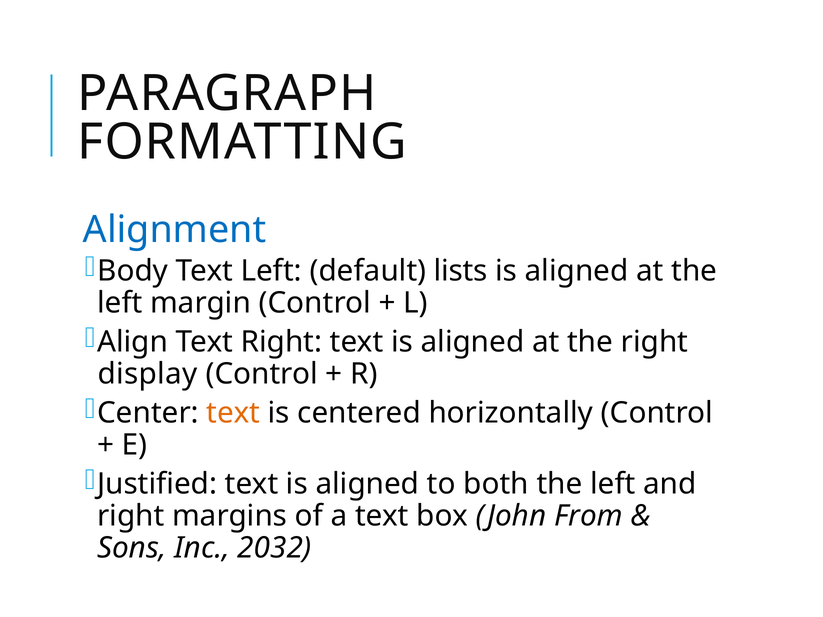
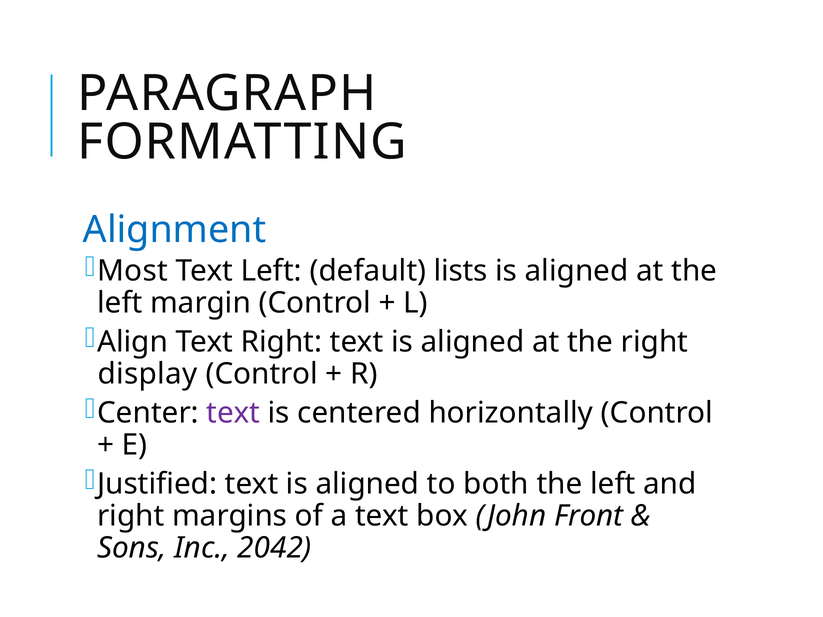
Body: Body -> Most
text at (233, 413) colour: orange -> purple
From: From -> Front
2032: 2032 -> 2042
